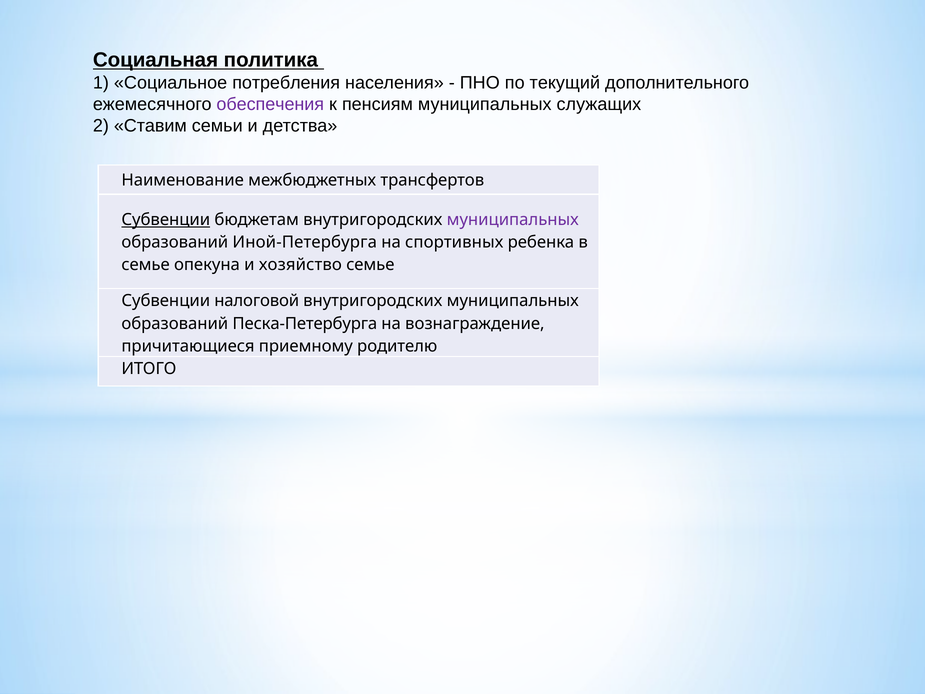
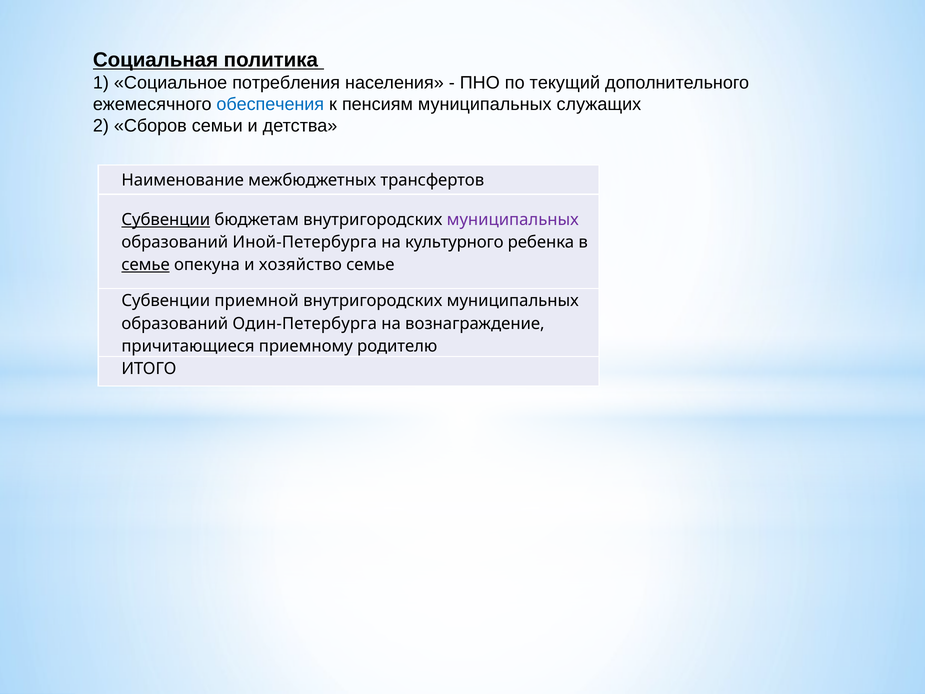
обеспечения colour: purple -> blue
Ставим: Ставим -> Сборов
спортивных: спортивных -> культурного
семье at (146, 265) underline: none -> present
налоговой: налоговой -> приемной
Песка-Петербурга: Песка-Петербурга -> Один-Петербурга
